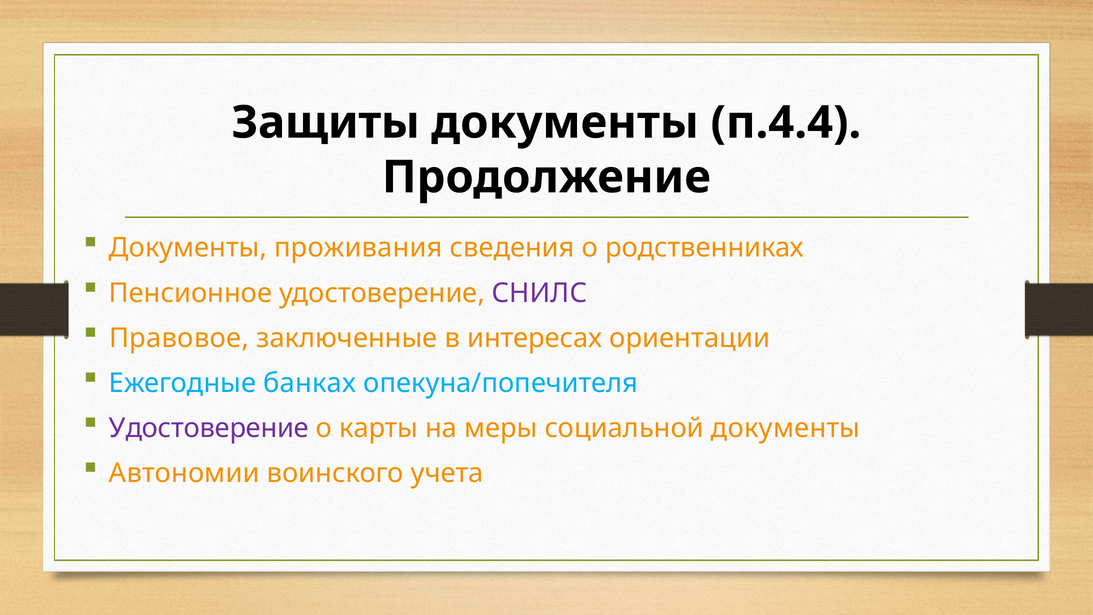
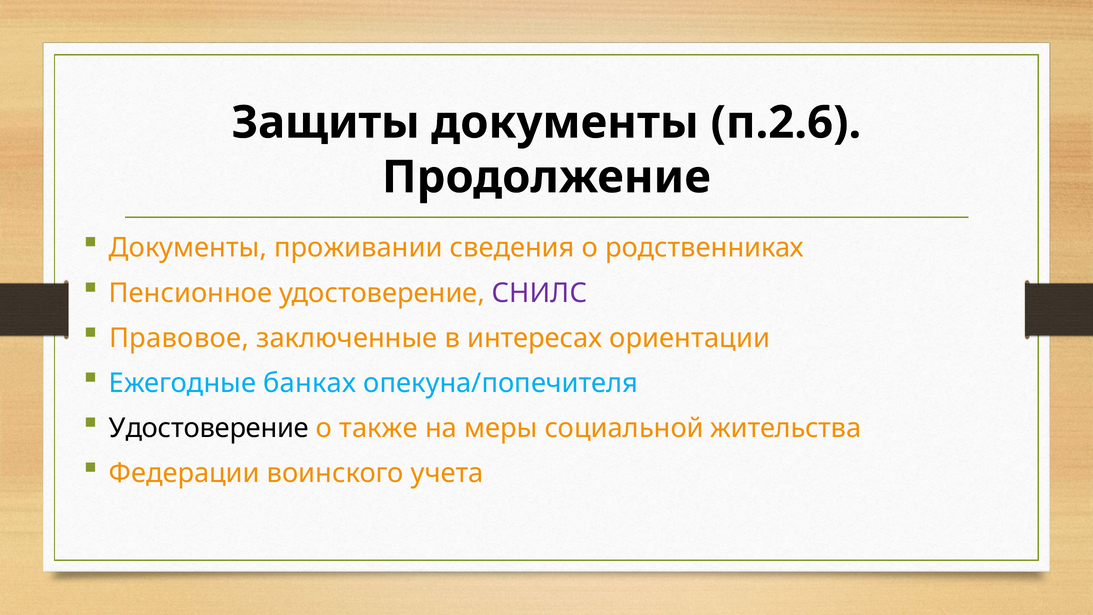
п.4.4: п.4.4 -> п.2.6
проживания: проживания -> проживании
Удостоверение at (209, 428) colour: purple -> black
карты: карты -> также
социальной документы: документы -> жительства
Автономии: Автономии -> Федерации
